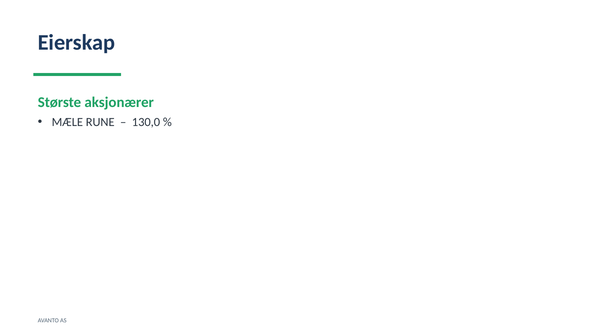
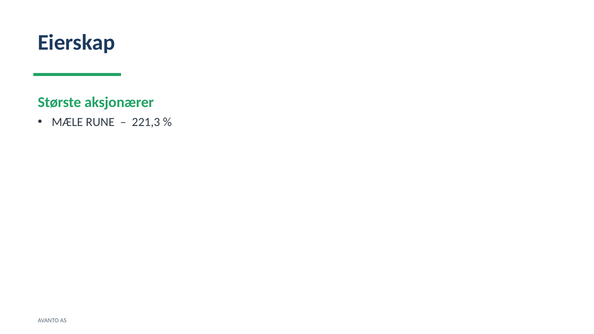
130,0: 130,0 -> 221,3
